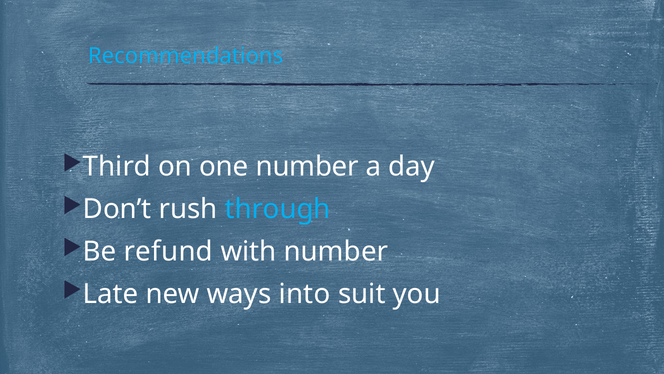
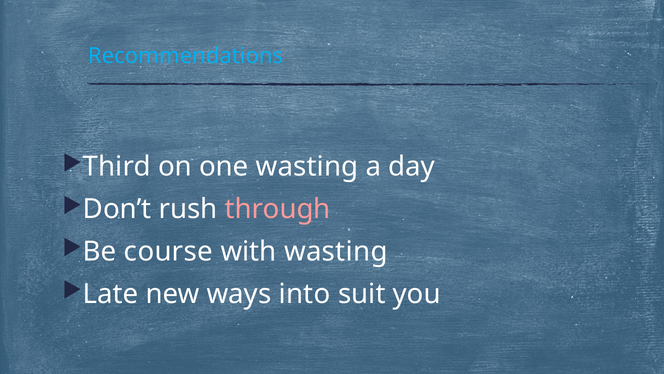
one number: number -> wasting
through colour: light blue -> pink
refund: refund -> course
with number: number -> wasting
